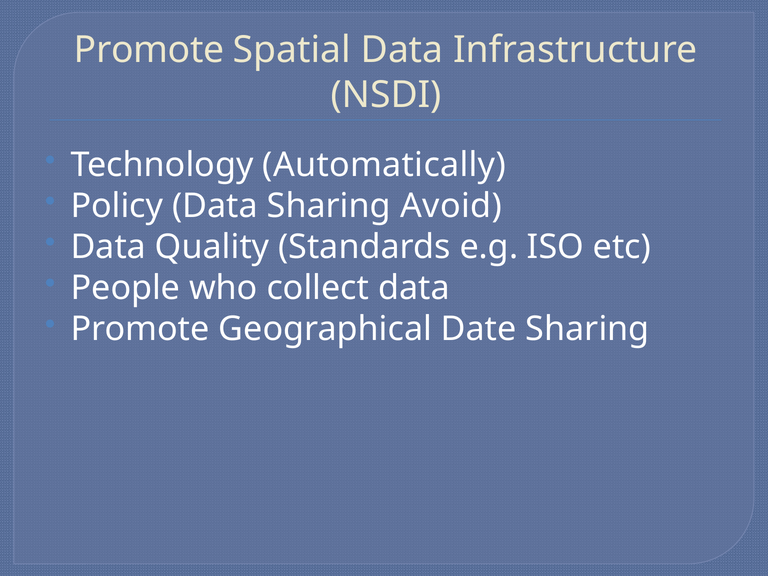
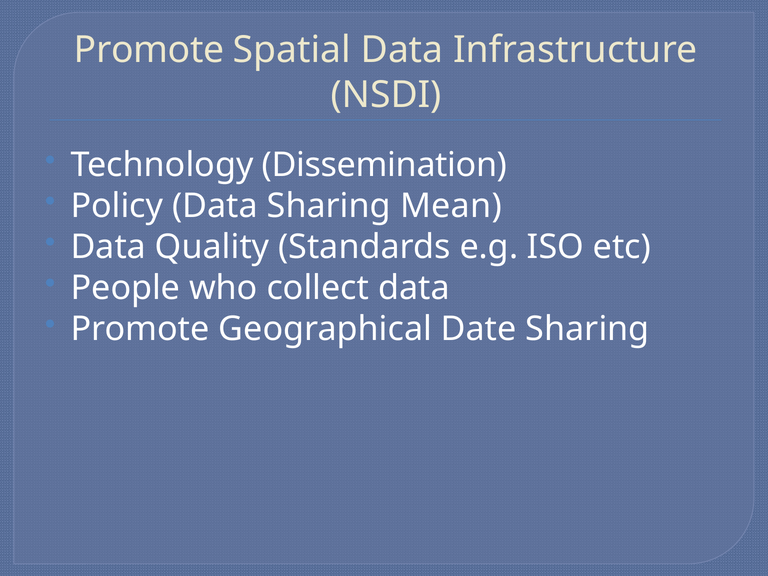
Automatically: Automatically -> Dissemination
Avoid: Avoid -> Mean
